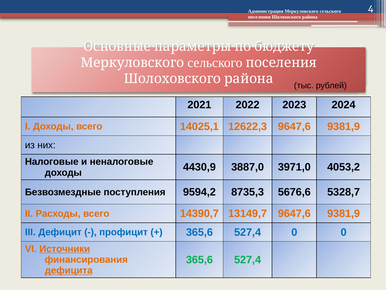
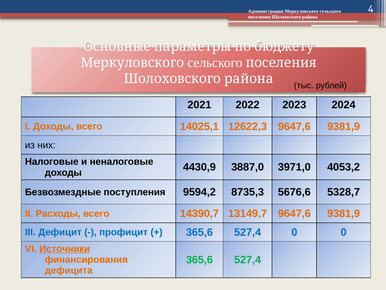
дефицита underline: present -> none
